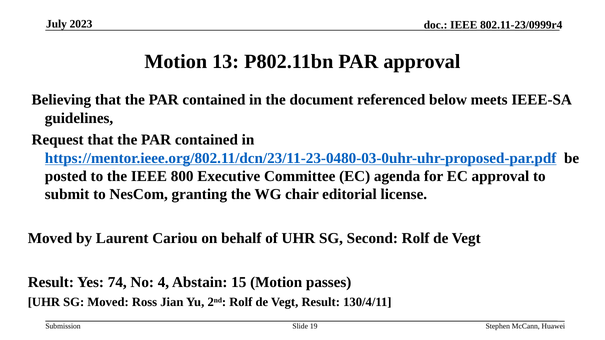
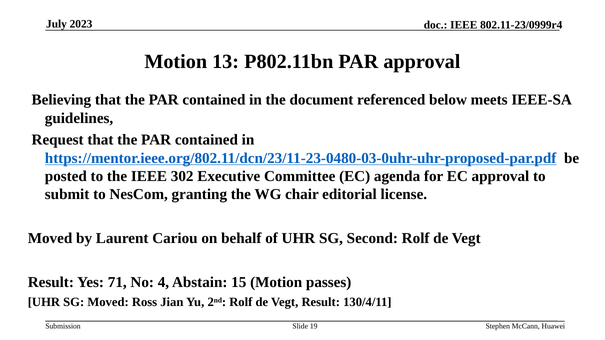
800: 800 -> 302
74: 74 -> 71
